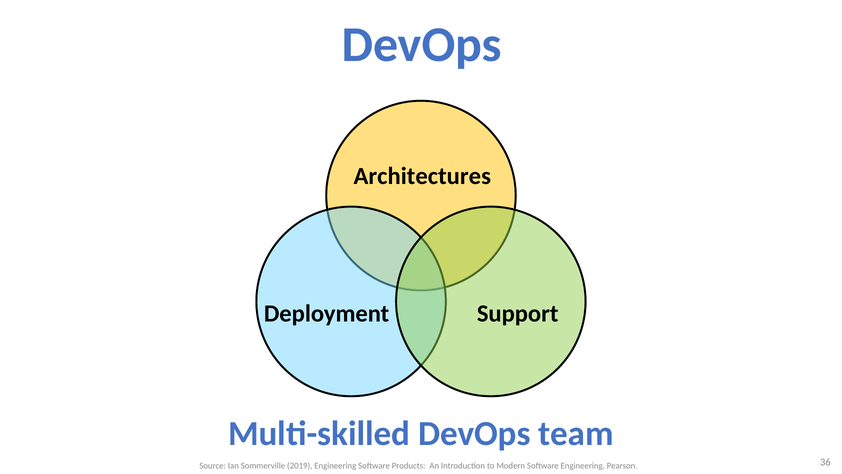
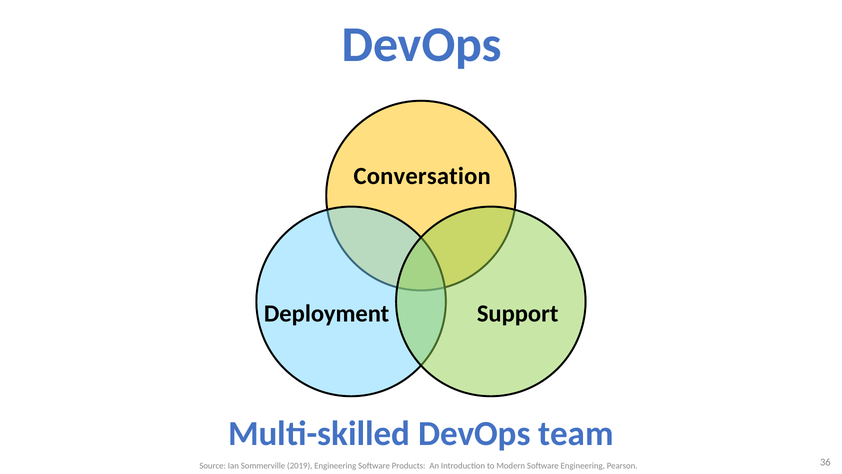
Architectures: Architectures -> Conversation
